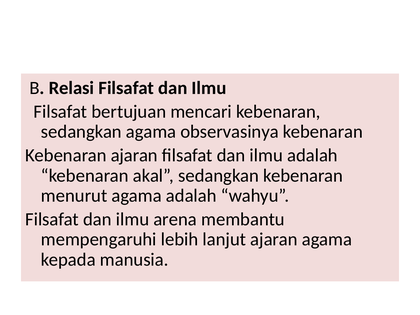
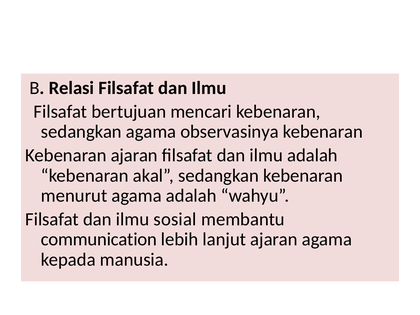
arena: arena -> sosial
mempengaruhi: mempengaruhi -> communication
